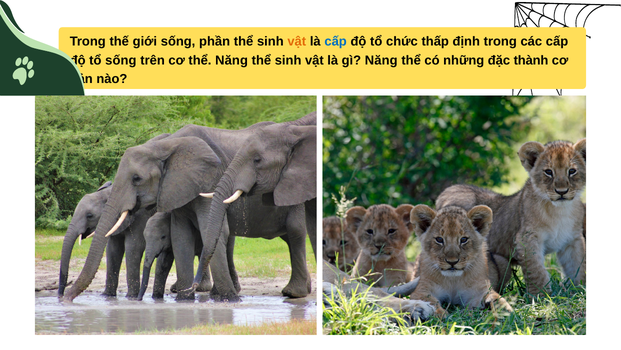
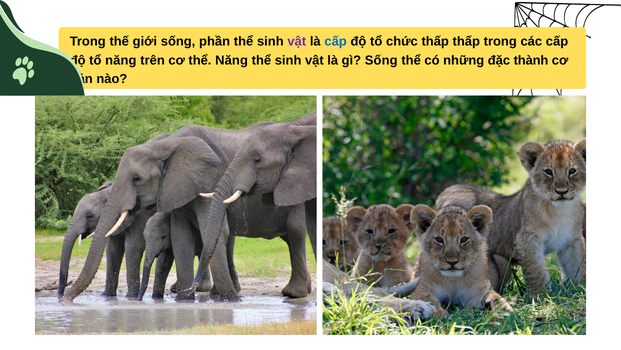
vật at (297, 42) colour: orange -> purple
thấp định: định -> thấp
tổ sống: sống -> năng
gì Năng: Năng -> Sống
